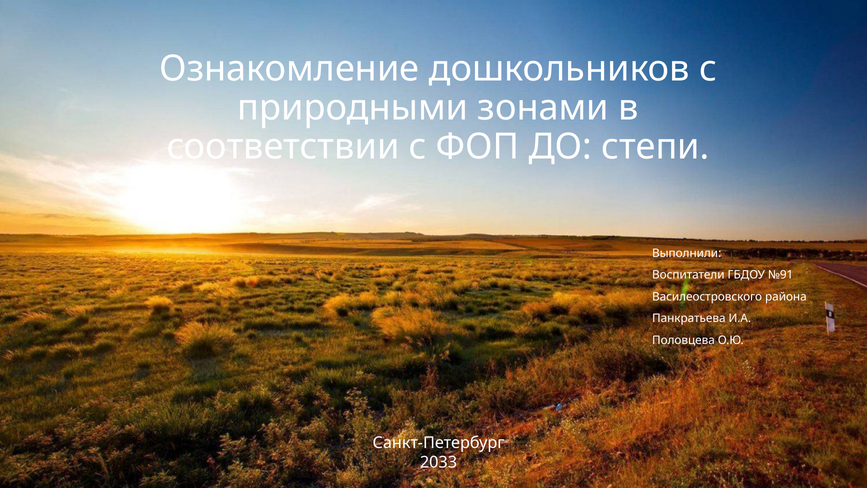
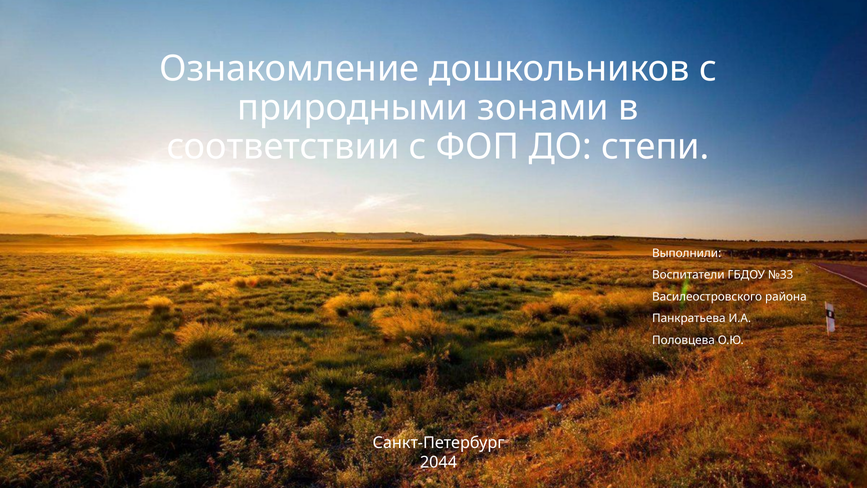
№91: №91 -> №33
2033: 2033 -> 2044
